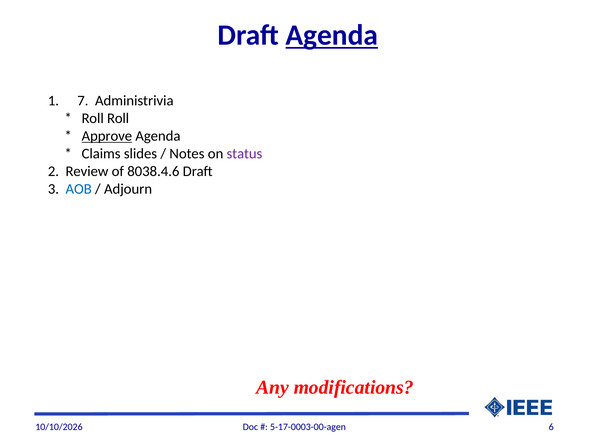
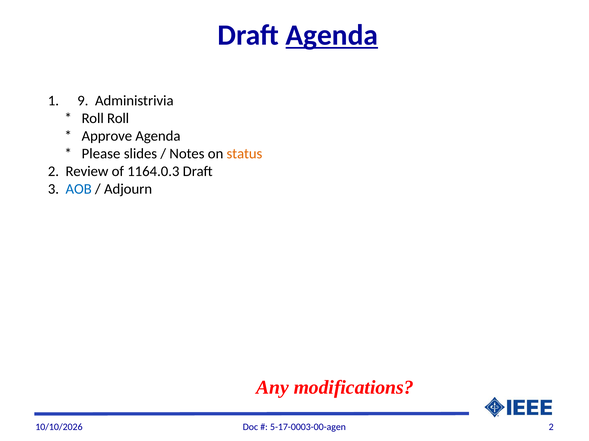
7: 7 -> 9
Approve underline: present -> none
Claims: Claims -> Please
status colour: purple -> orange
8038.4.6: 8038.4.6 -> 1164.0.3
5-17-0003-00-agen 6: 6 -> 2
